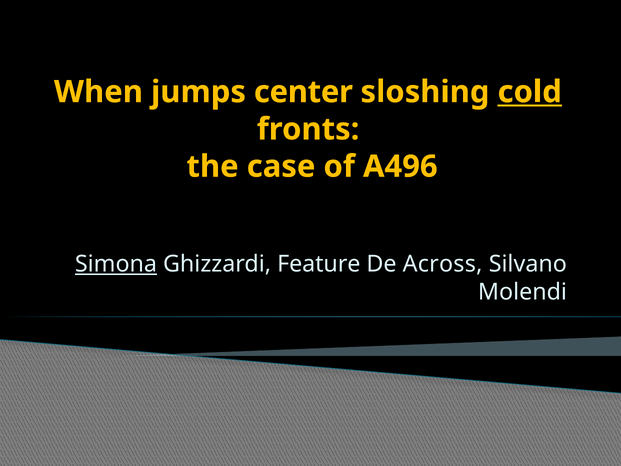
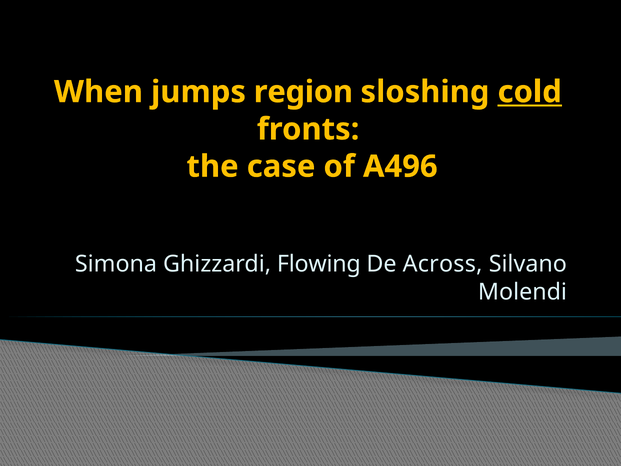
center: center -> region
Simona underline: present -> none
Feature: Feature -> Flowing
